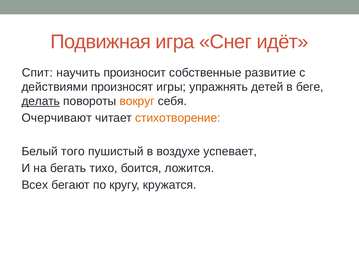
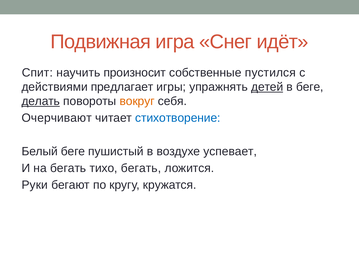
развитие: развитие -> пустился
произносят: произносят -> предлагает
детей underline: none -> present
стихотворение colour: orange -> blue
Белый того: того -> беге
тихо боится: боится -> бегать
Всех: Всех -> Руки
